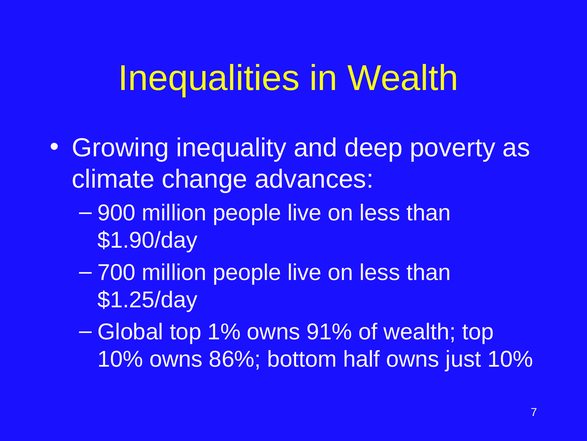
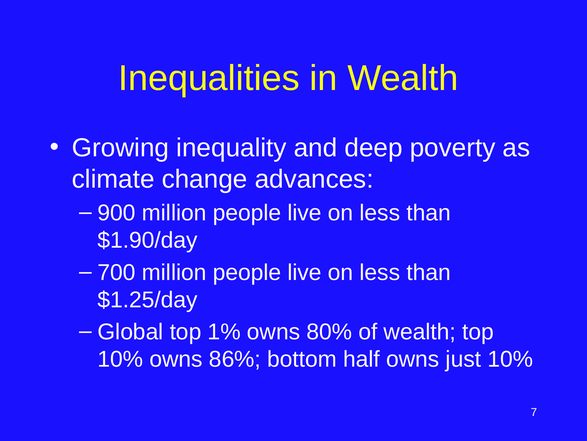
91%: 91% -> 80%
